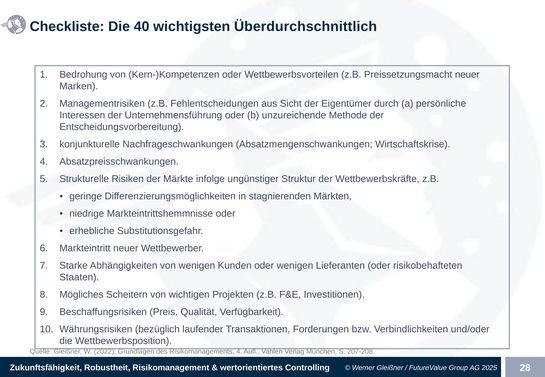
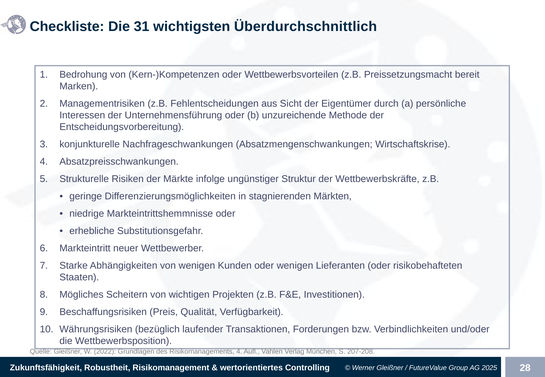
40: 40 -> 31
Preissetzungsmacht neuer: neuer -> bereit
